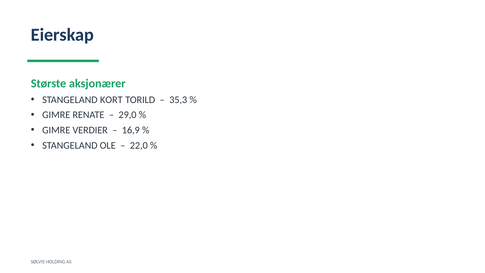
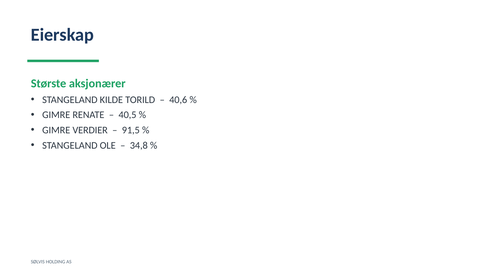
KORT: KORT -> KILDE
35,3: 35,3 -> 40,6
29,0: 29,0 -> 40,5
16,9: 16,9 -> 91,5
22,0: 22,0 -> 34,8
